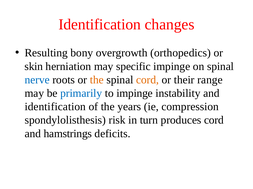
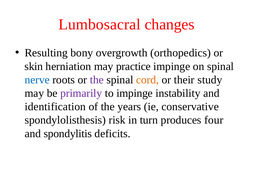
Identification at (100, 24): Identification -> Lumbosacral
specific: specific -> practice
the at (97, 80) colour: orange -> purple
range: range -> study
primarily colour: blue -> purple
compression: compression -> conservative
produces cord: cord -> four
hamstrings: hamstrings -> spondylitis
